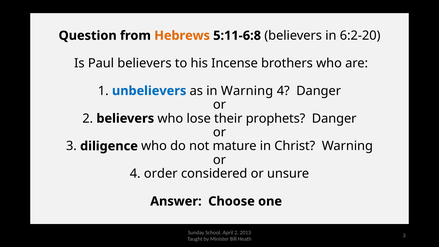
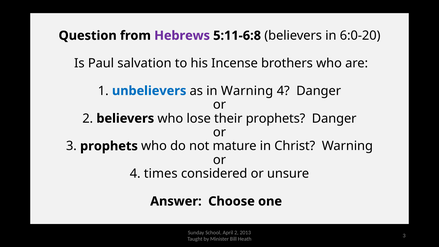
Hebrews colour: orange -> purple
6:2-20: 6:2-20 -> 6:0-20
Paul believers: believers -> salvation
3 diligence: diligence -> prophets
order: order -> times
